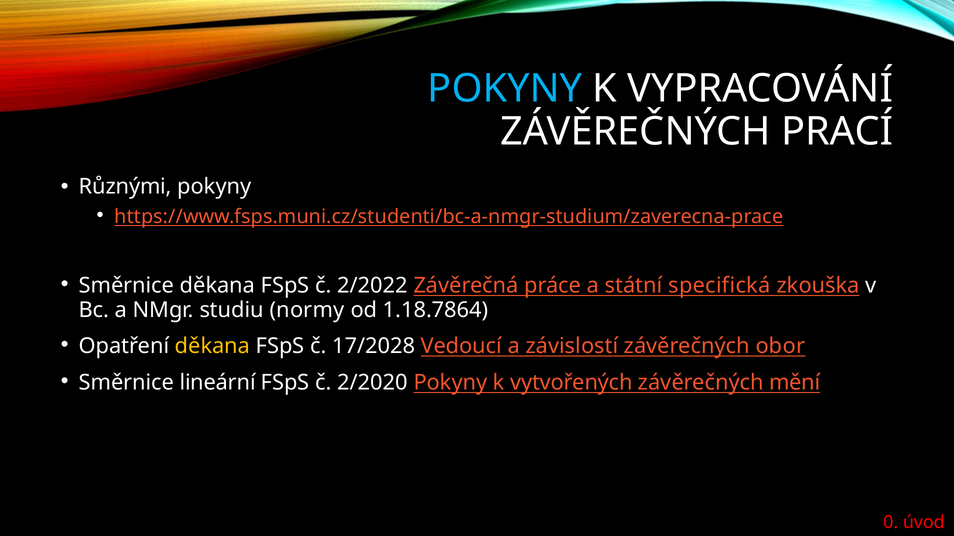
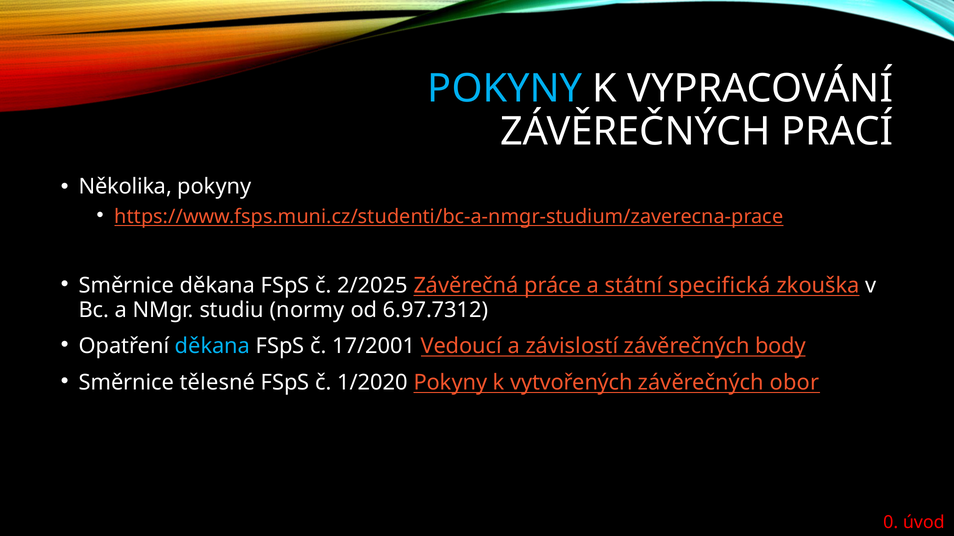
Různými: Různými -> Několika
2/2022: 2/2022 -> 2/2025
1.18.7864: 1.18.7864 -> 6.97.7312
děkana at (213, 346) colour: yellow -> light blue
17/2028: 17/2028 -> 17/2001
obor: obor -> body
lineární: lineární -> tělesné
2/2020: 2/2020 -> 1/2020
mění: mění -> obor
